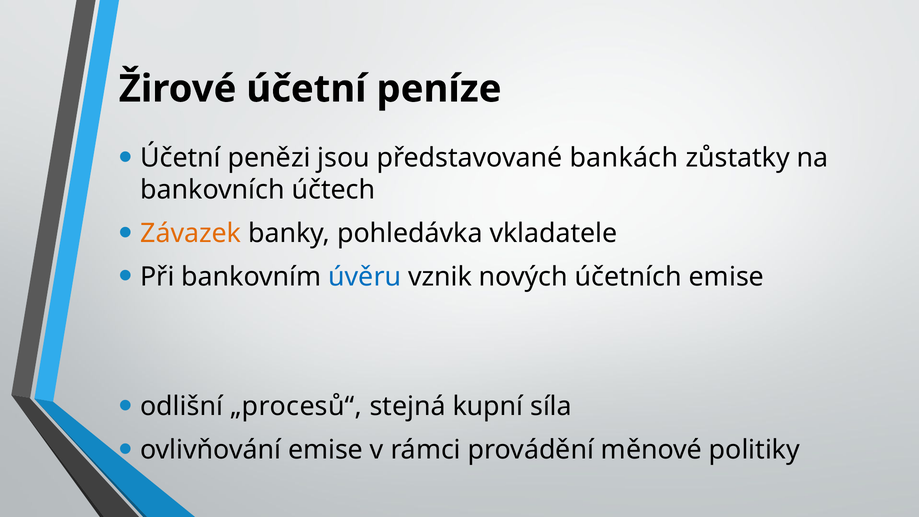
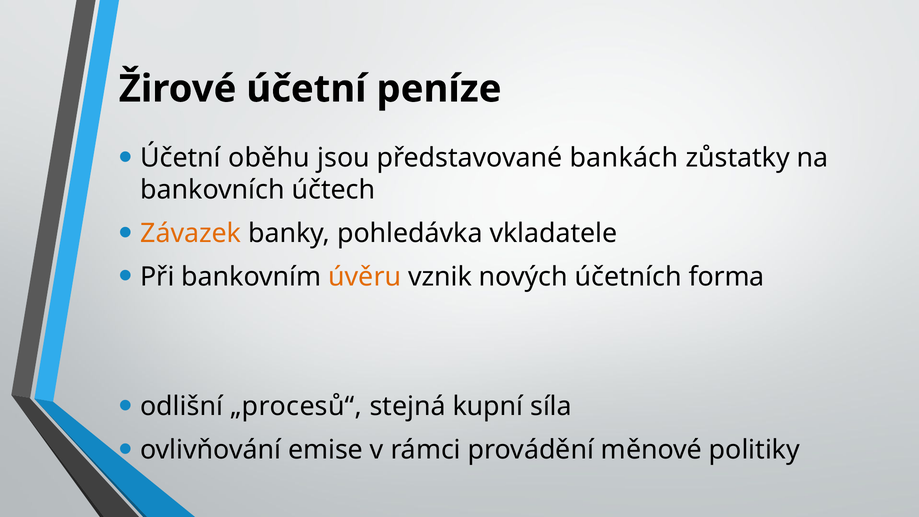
penězi: penězi -> oběhu
úvěru colour: blue -> orange
účetních emise: emise -> forma
